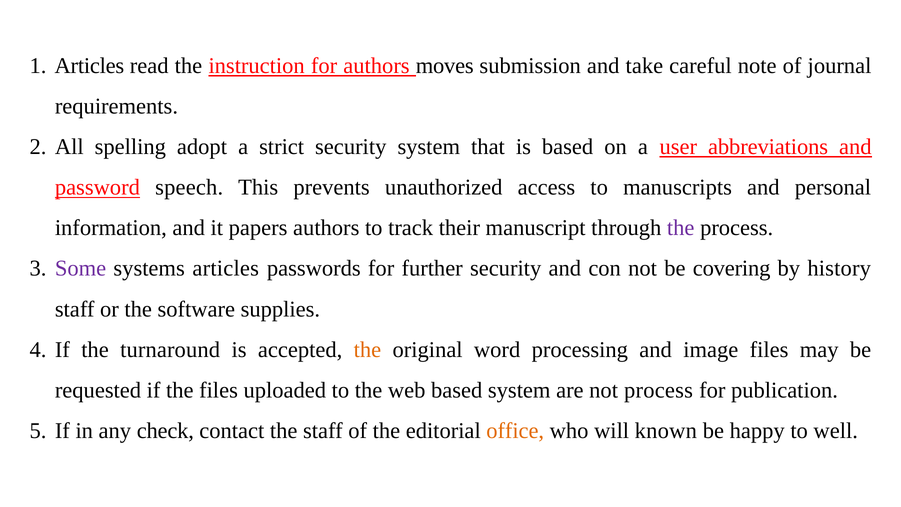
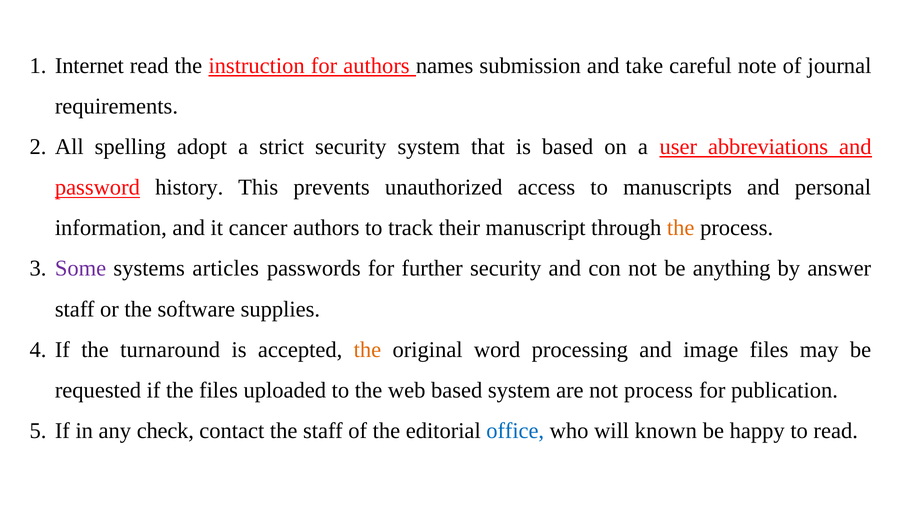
Articles at (89, 66): Articles -> Internet
moves: moves -> names
speech: speech -> history
papers: papers -> cancer
the at (681, 228) colour: purple -> orange
covering: covering -> anything
history: history -> answer
office colour: orange -> blue
to well: well -> read
